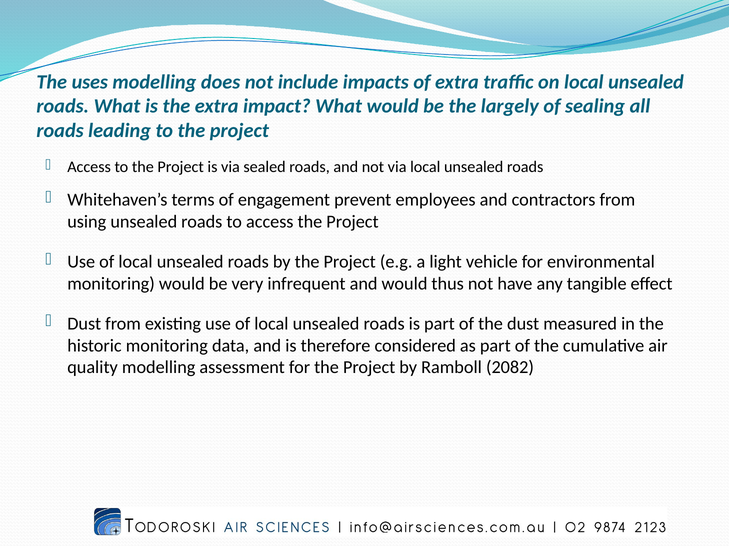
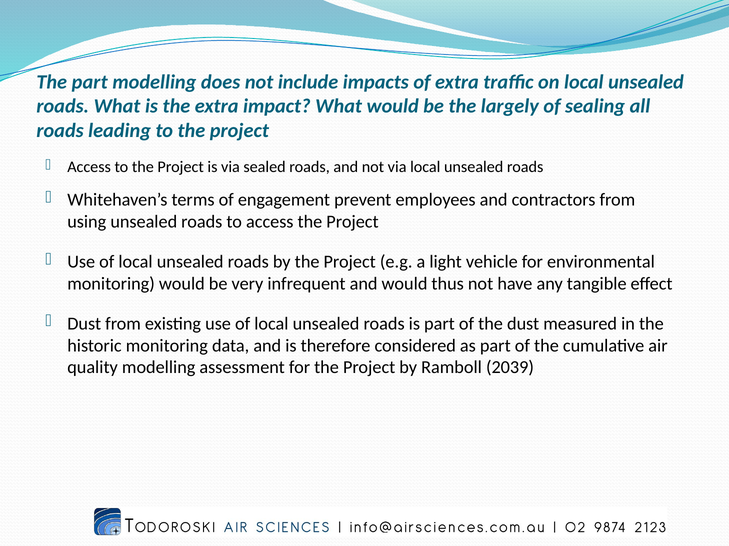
The uses: uses -> part
2082: 2082 -> 2039
